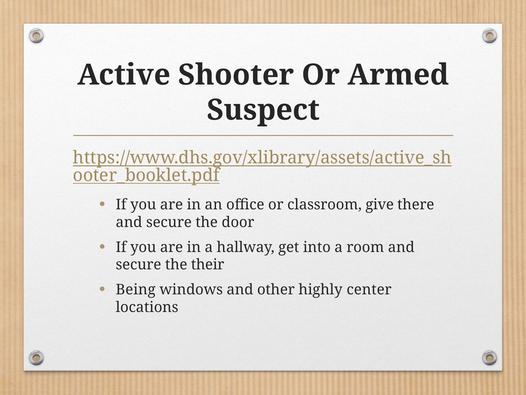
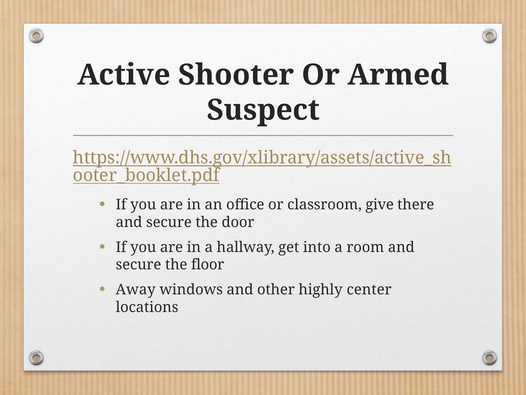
their: their -> floor
Being: Being -> Away
